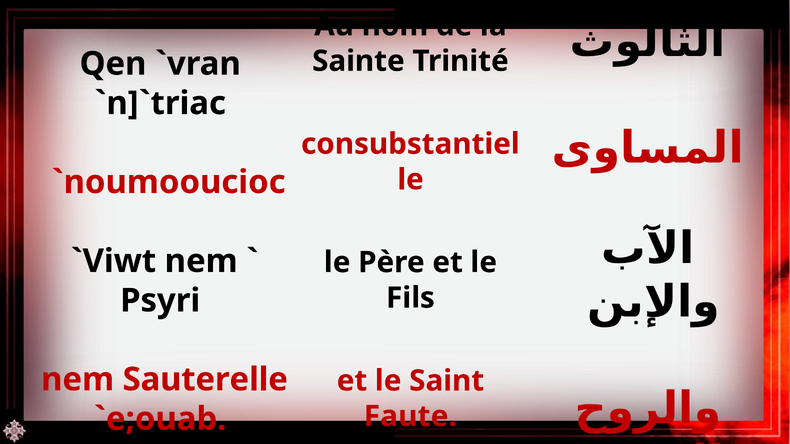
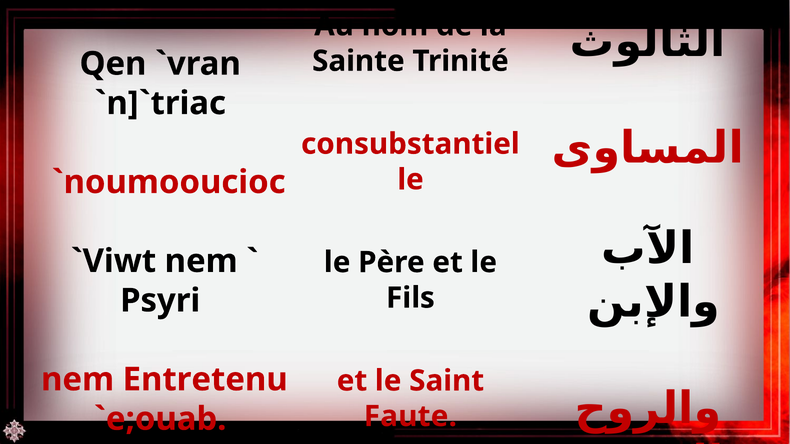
Sauterelle: Sauterelle -> Entretenu
